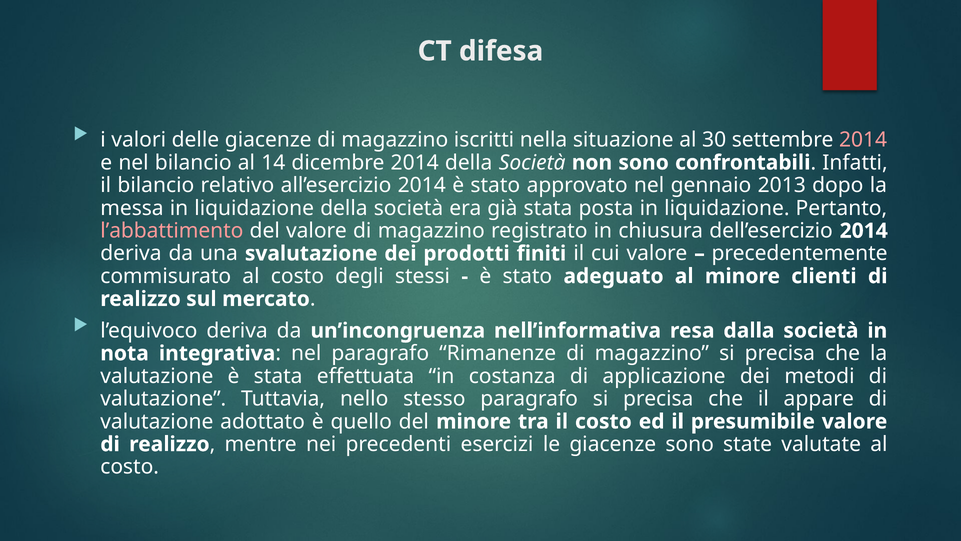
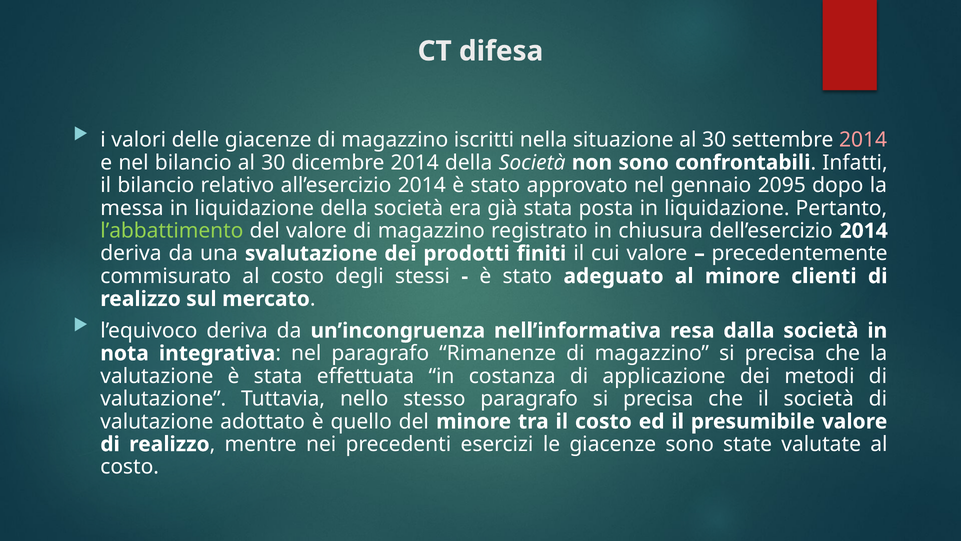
bilancio al 14: 14 -> 30
2013: 2013 -> 2095
l’abbattimento colour: pink -> light green
il appare: appare -> società
